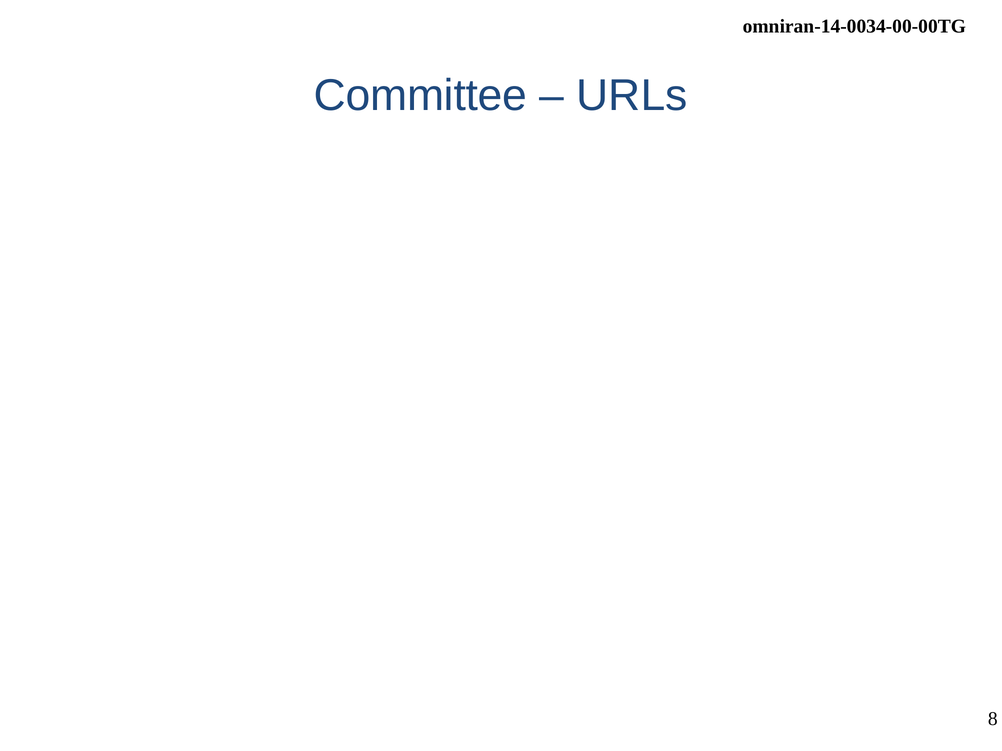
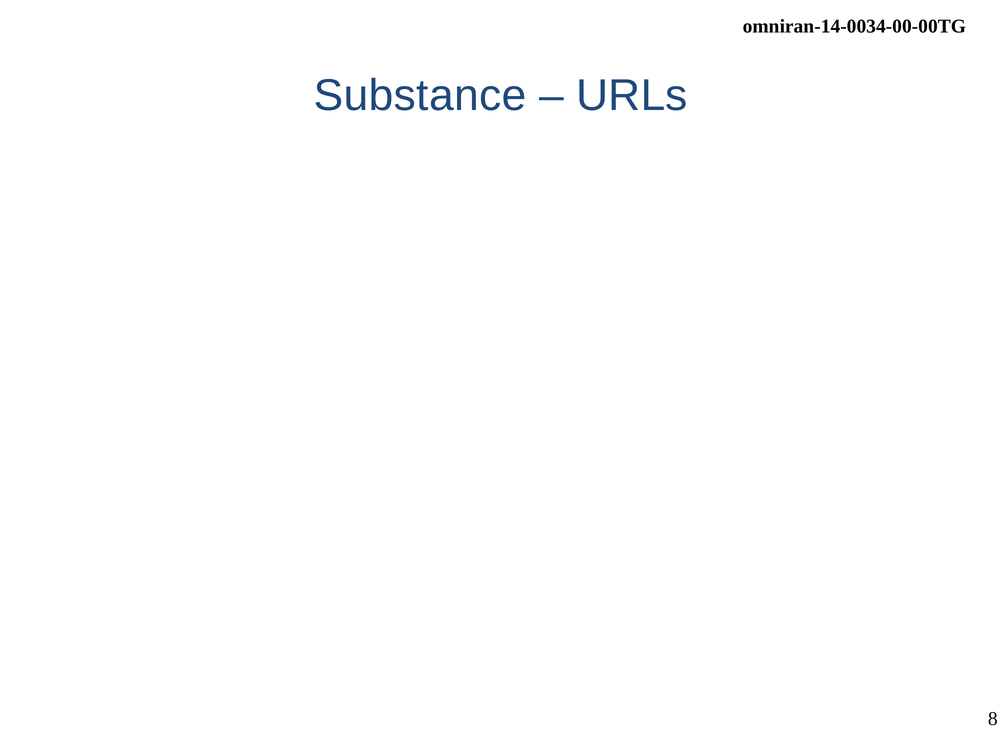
Committee: Committee -> Substance
